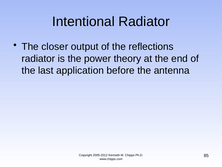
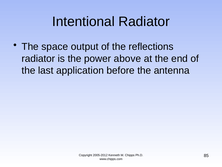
closer: closer -> space
theory: theory -> above
